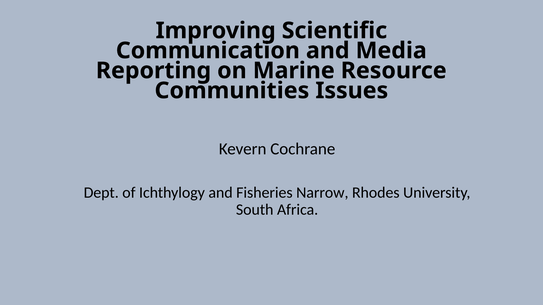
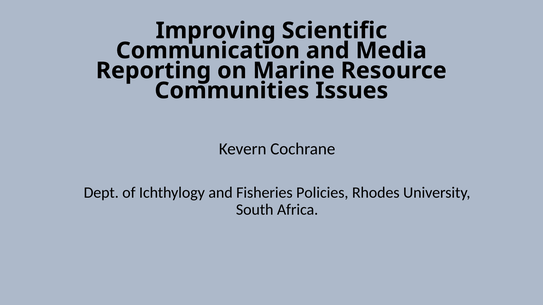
Narrow: Narrow -> Policies
